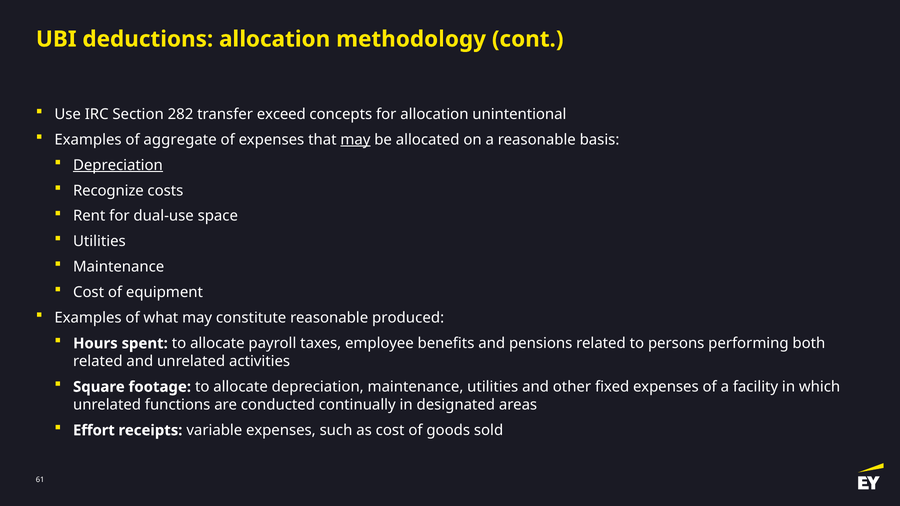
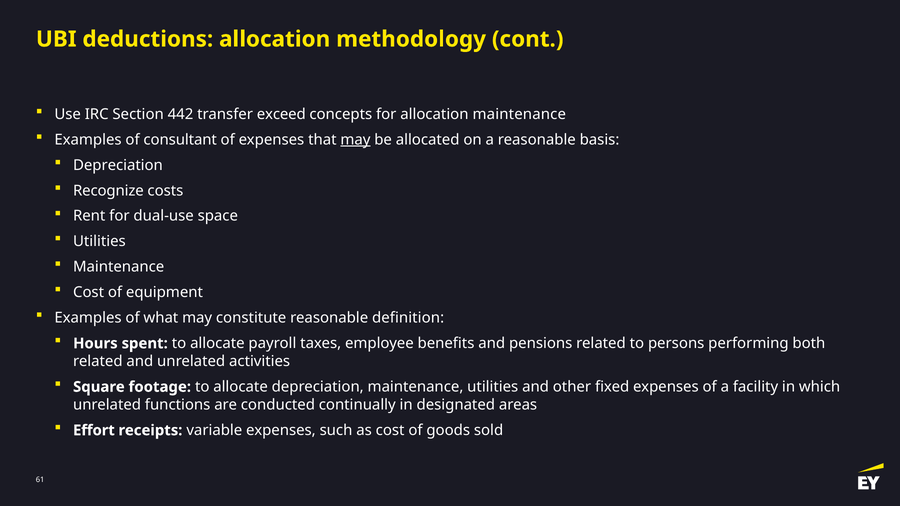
282: 282 -> 442
allocation unintentional: unintentional -> maintenance
aggregate: aggregate -> consultant
Depreciation at (118, 165) underline: present -> none
produced: produced -> definition
